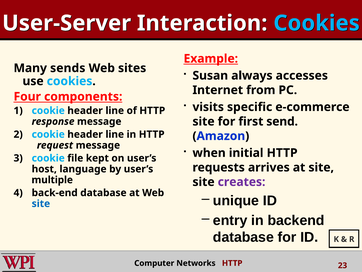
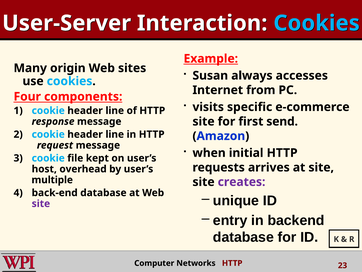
sends: sends -> origin
language: language -> overhead
site at (41, 203) colour: blue -> purple
